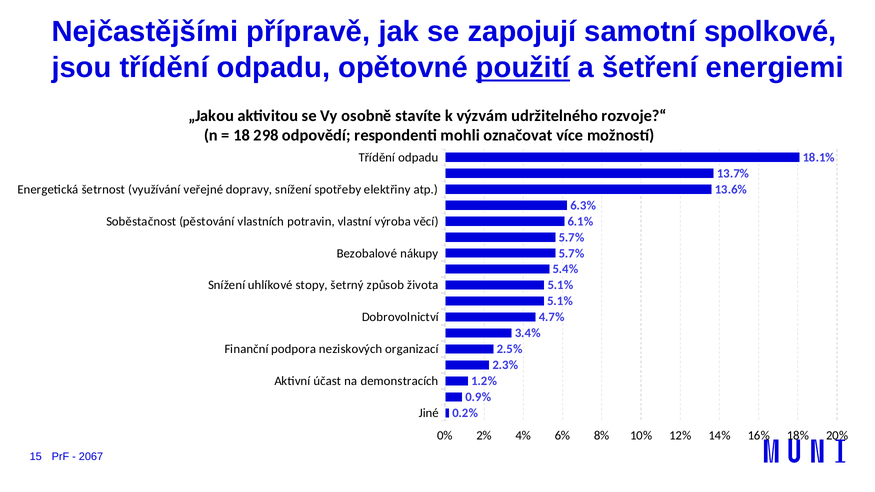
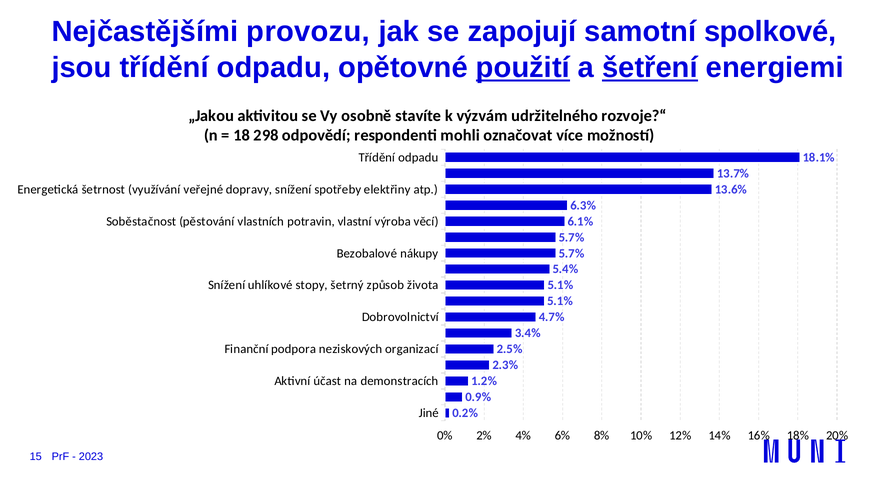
přípravě: přípravě -> provozu
šetření underline: none -> present
2067: 2067 -> 2023
